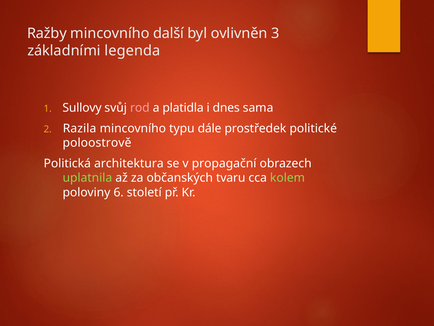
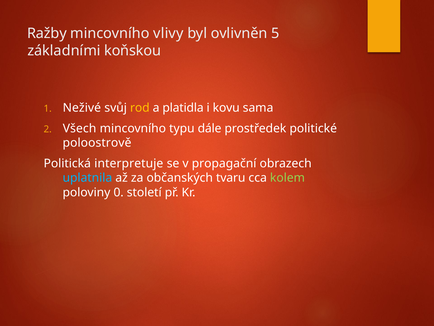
další: další -> vlivy
3: 3 -> 5
legenda: legenda -> koňskou
Sullovy: Sullovy -> Neživé
rod colour: pink -> yellow
dnes: dnes -> kovu
Razila: Razila -> Všech
architektura: architektura -> interpretuje
uplatnila colour: light green -> light blue
6: 6 -> 0
